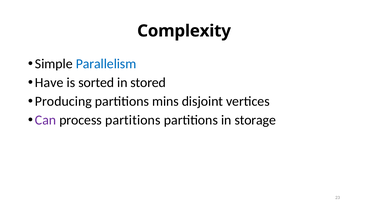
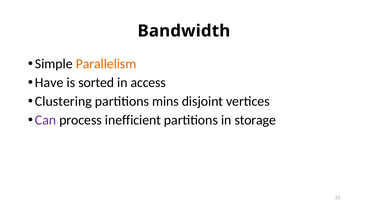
Complexity: Complexity -> Bandwidth
Parallelism colour: blue -> orange
stored: stored -> access
Producing: Producing -> Clustering
process partitions: partitions -> inefficient
